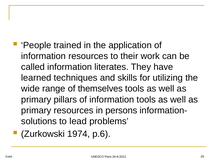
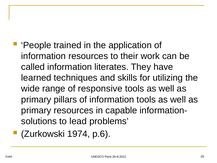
themselves: themselves -> responsive
persons: persons -> capable
